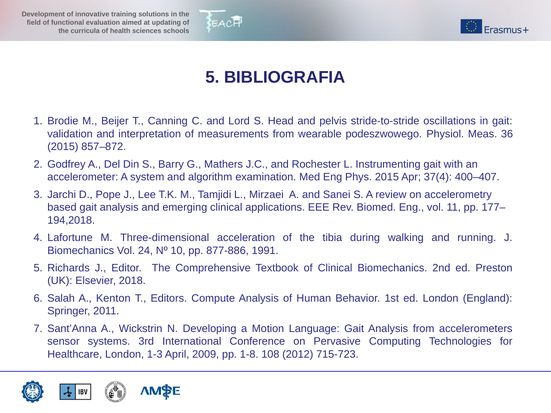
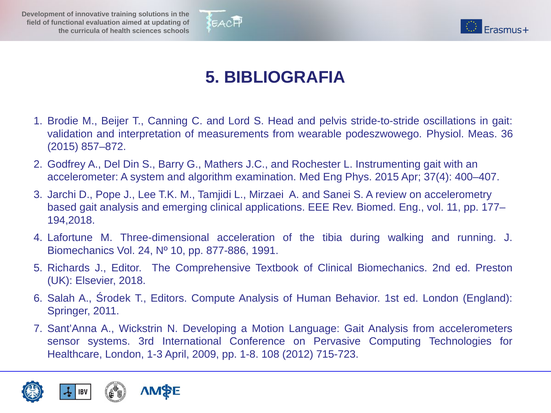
Kenton: Kenton -> Środek
